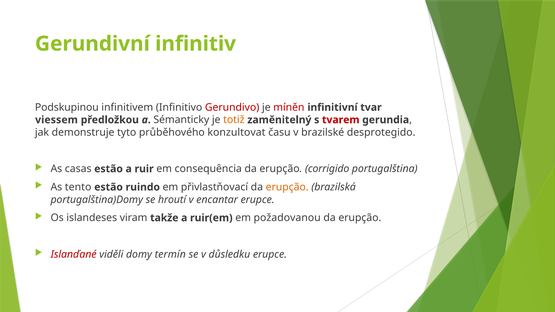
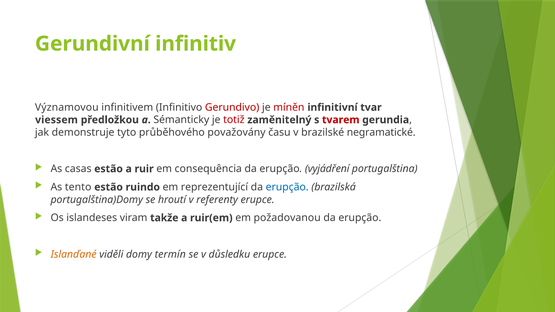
Podskupinou: Podskupinou -> Významovou
totiž colour: orange -> red
konzultovat: konzultovat -> považovány
desprotegido: desprotegido -> negramatické
corrigido: corrigido -> vyjádření
přivlastňovací: přivlastňovací -> reprezentující
erupção at (287, 187) colour: orange -> blue
encantar: encantar -> referenty
Islanďané colour: red -> orange
